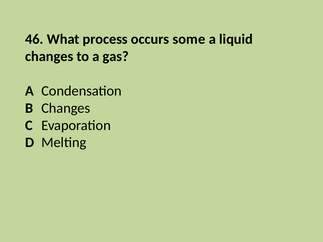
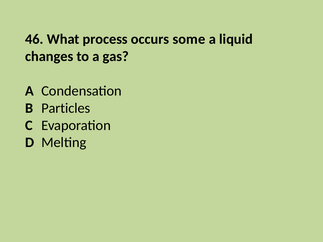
B Changes: Changes -> Particles
